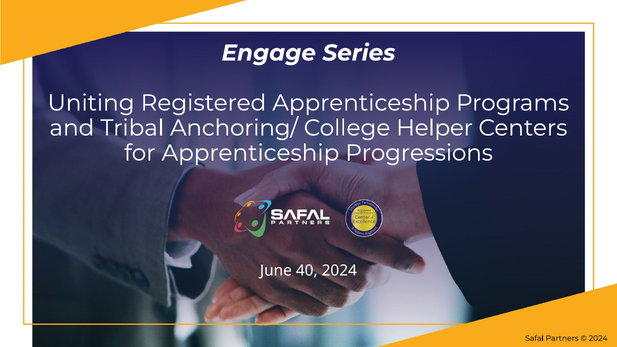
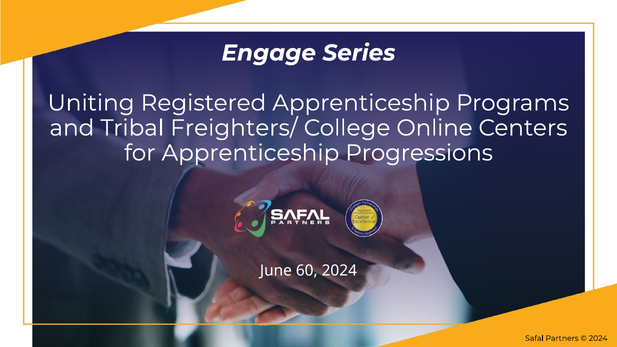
Anchoring/: Anchoring/ -> Freighters/
Helper: Helper -> Online
40: 40 -> 60
